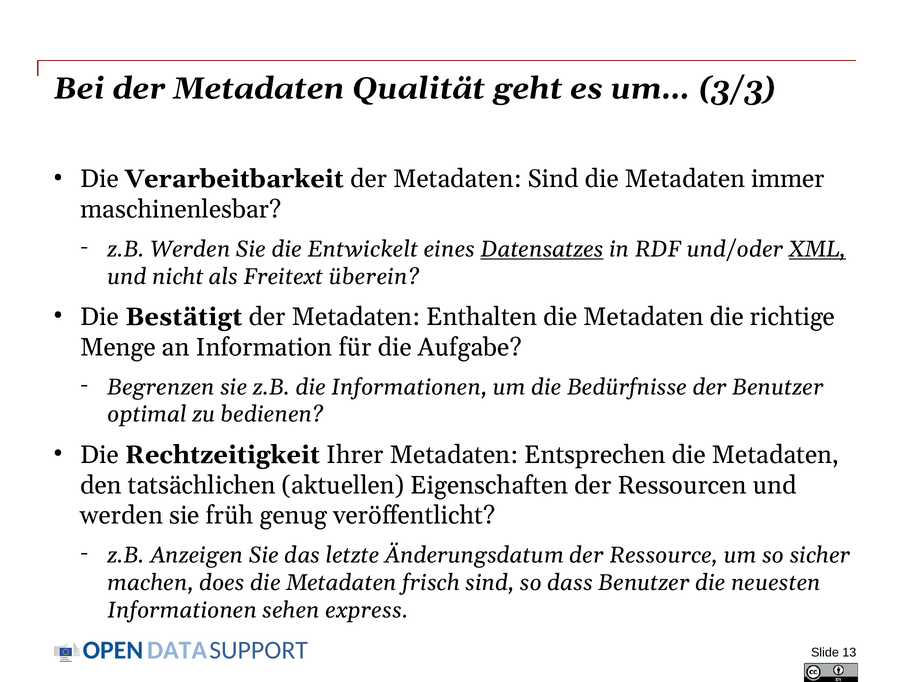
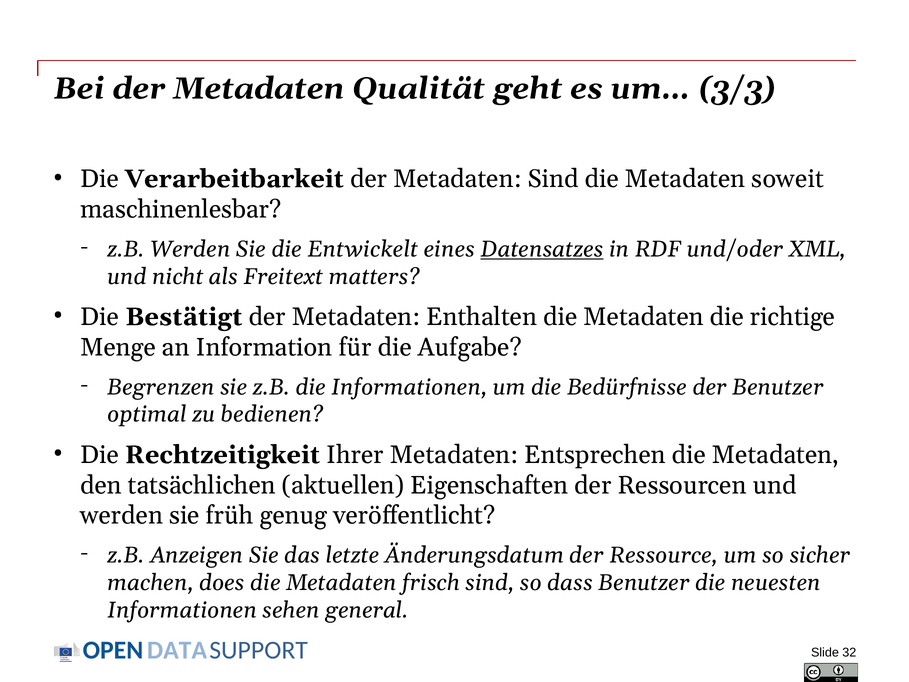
immer: immer -> soweit
XML underline: present -> none
überein: überein -> matters
express: express -> general
13: 13 -> 32
